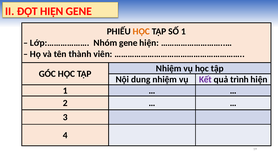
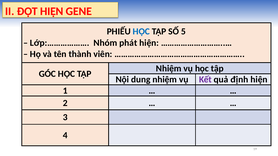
HỌC at (141, 32) colour: orange -> blue
SỐ 1: 1 -> 5
Nhóm gene: gene -> phát
trình: trình -> định
